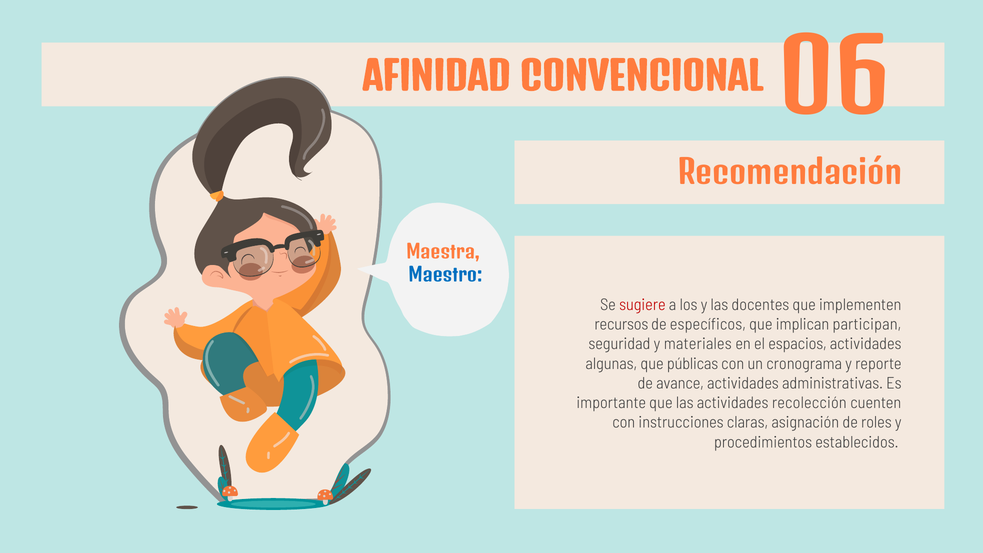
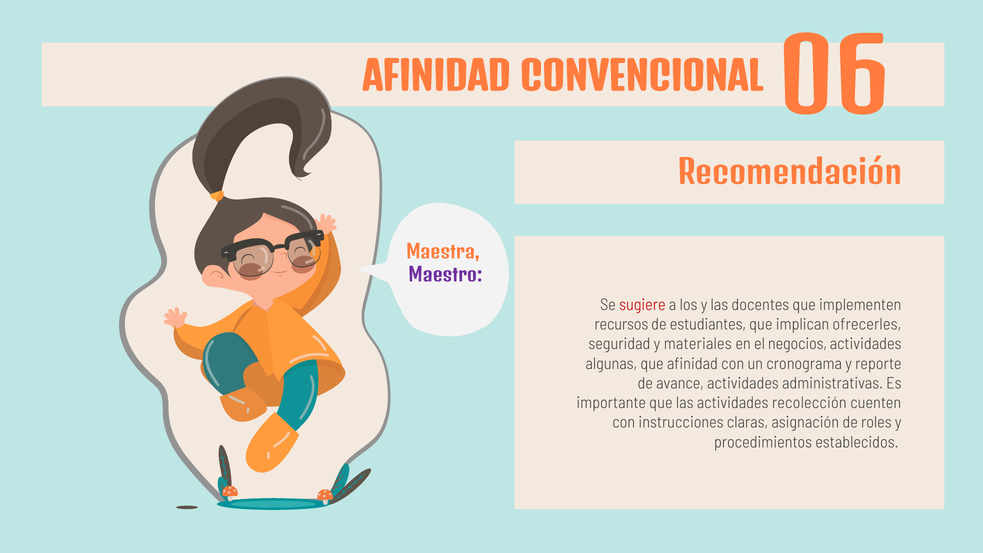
Maestro colour: blue -> purple
específicos: específicos -> estudiantes
participan: participan -> ofrecerles
espacios: espacios -> negocios
que públicas: públicas -> afinidad
